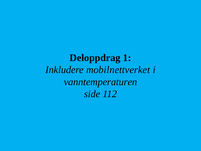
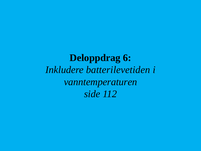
1: 1 -> 6
mobilnettverket: mobilnettverket -> batterilevetiden
